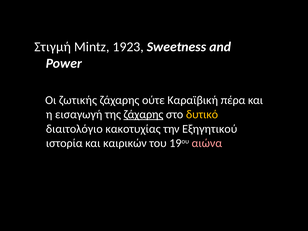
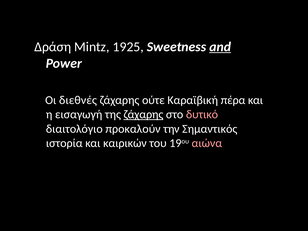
Στιγμή: Στιγμή -> Δράση
1923: 1923 -> 1925
and underline: none -> present
ζωτικής: ζωτικής -> διεθνές
δυτικό colour: yellow -> pink
κακοτυχίας: κακοτυχίας -> προκαλούν
Εξηγητικού: Εξηγητικού -> Σημαντικός
